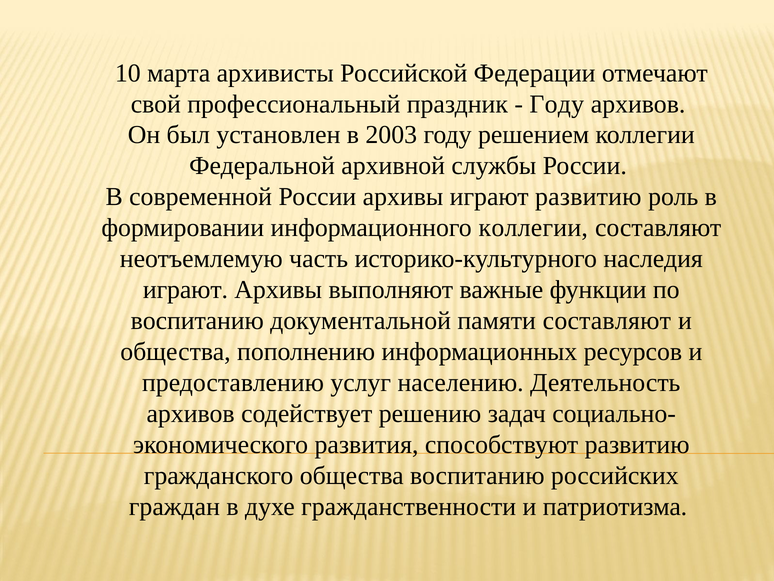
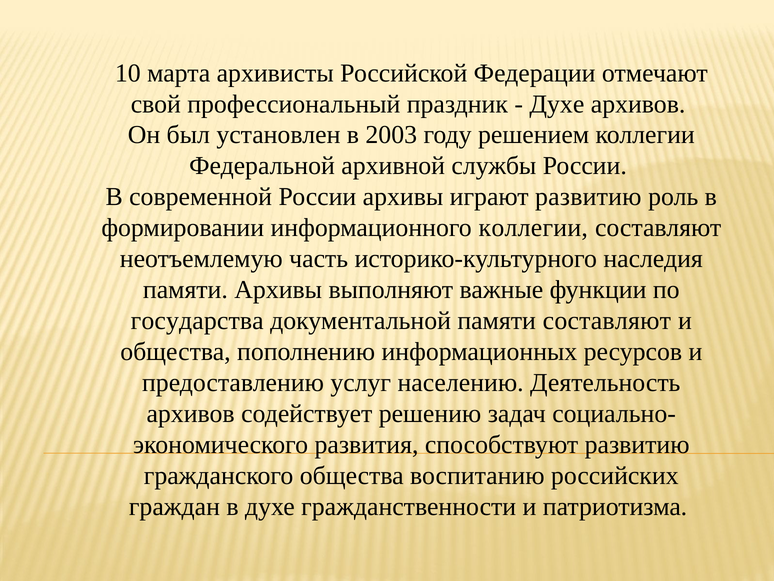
Году at (557, 104): Году -> Духе
играют at (185, 290): играют -> памяти
воспитанию at (197, 321): воспитанию -> государства
